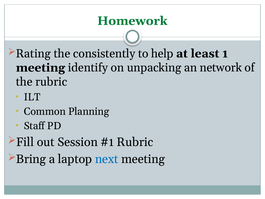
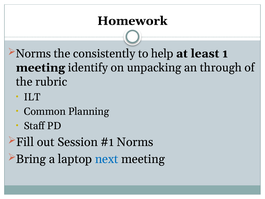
Homework colour: green -> black
Rating at (33, 53): Rating -> Norms
network: network -> through
Rubric at (135, 142): Rubric -> Norms
